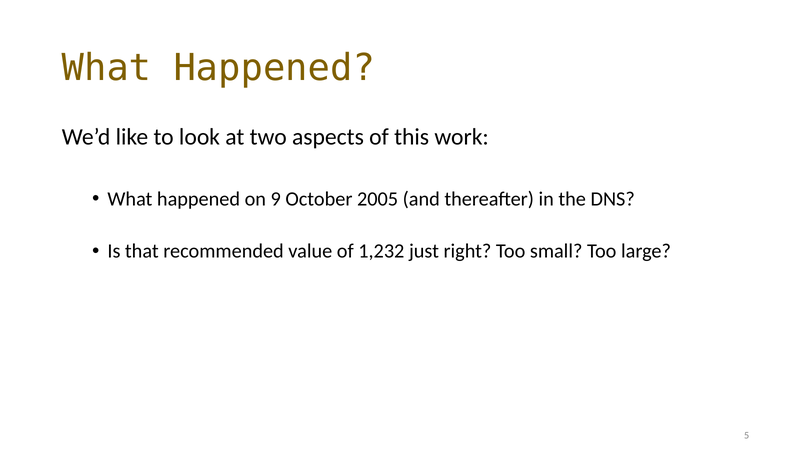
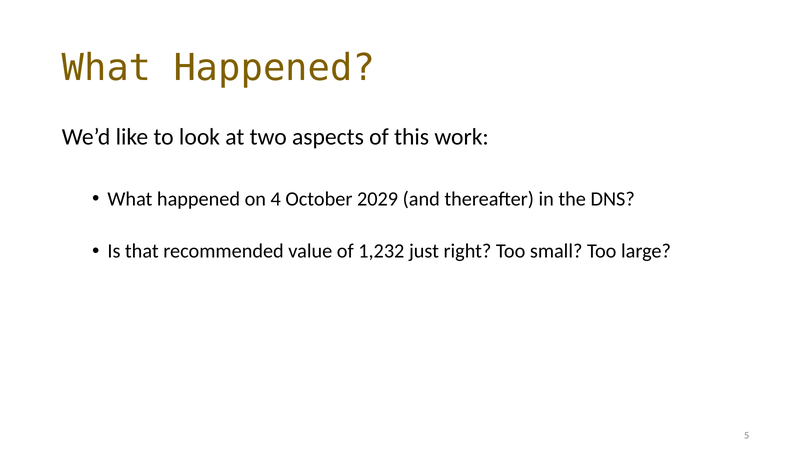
9: 9 -> 4
2005: 2005 -> 2029
